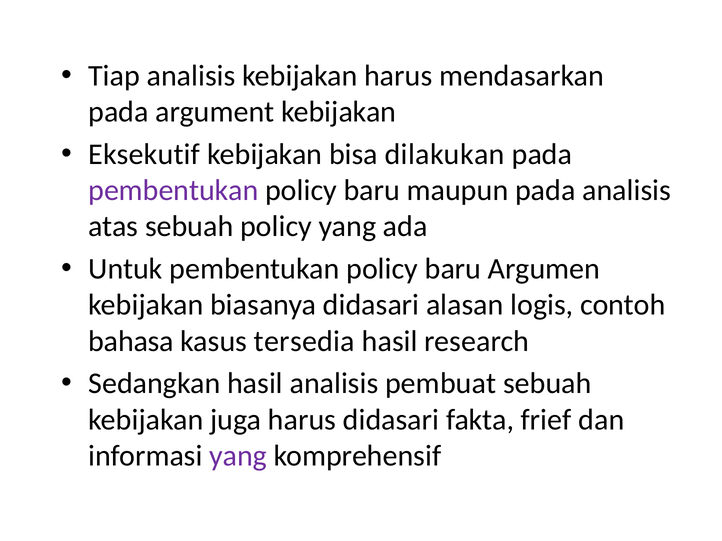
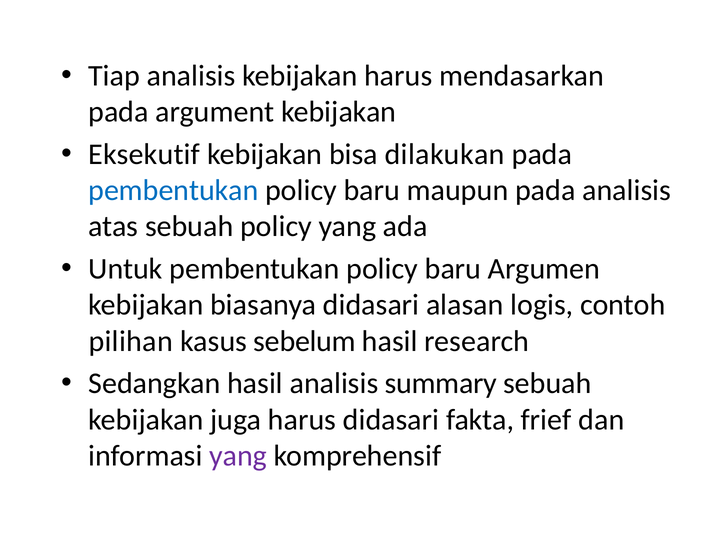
pembentukan at (173, 191) colour: purple -> blue
bahasa: bahasa -> pilihan
tersedia: tersedia -> sebelum
pembuat: pembuat -> summary
